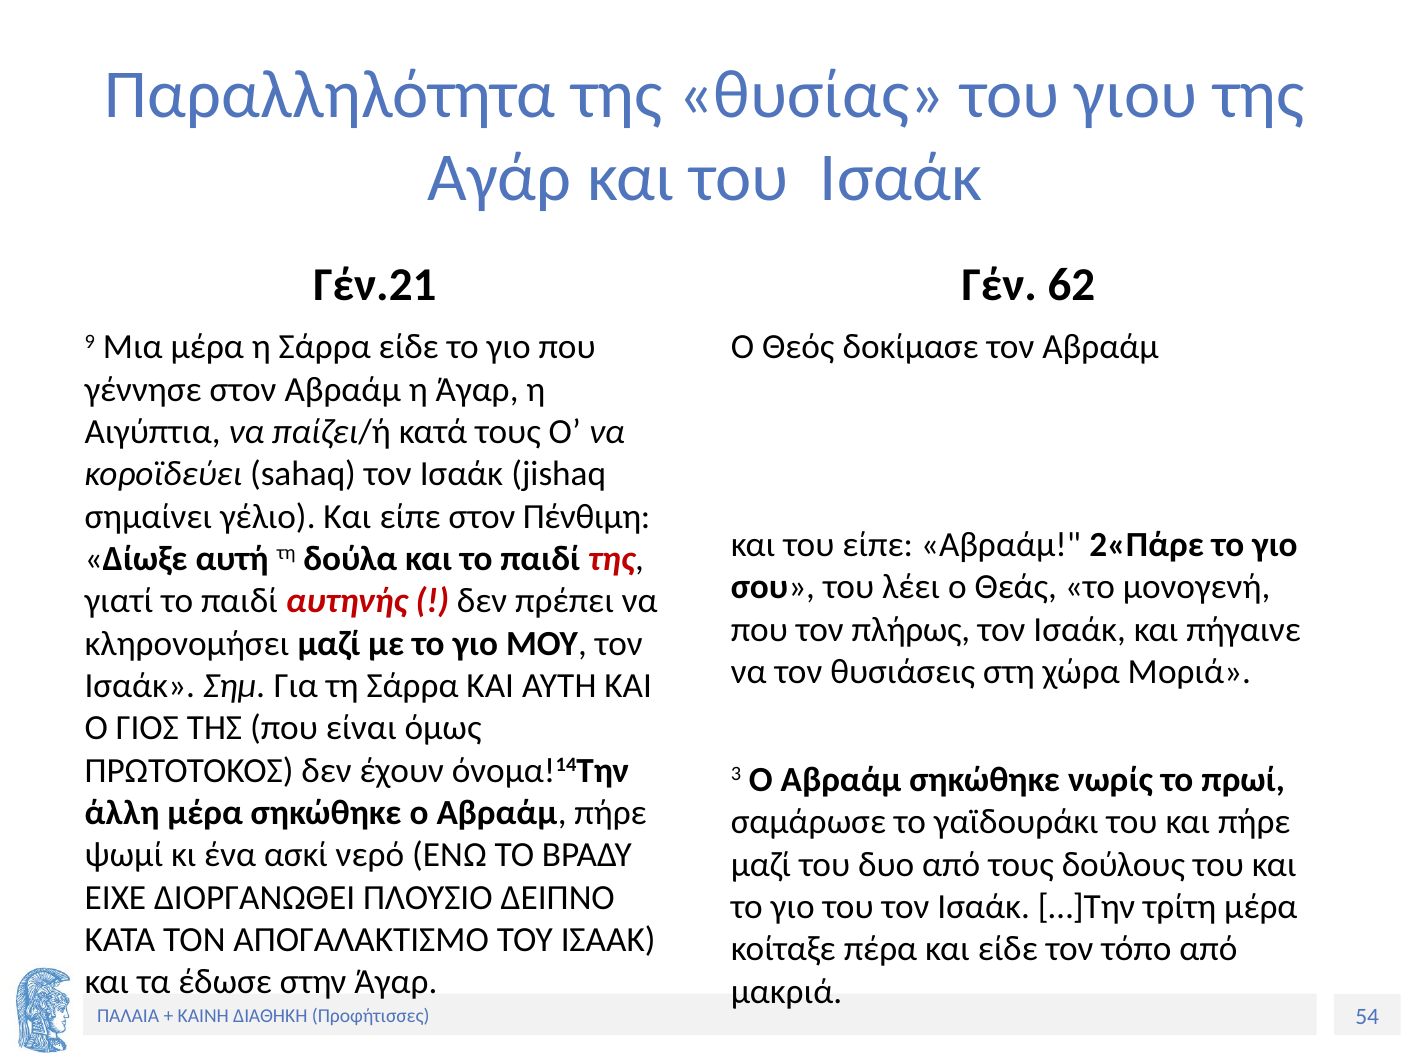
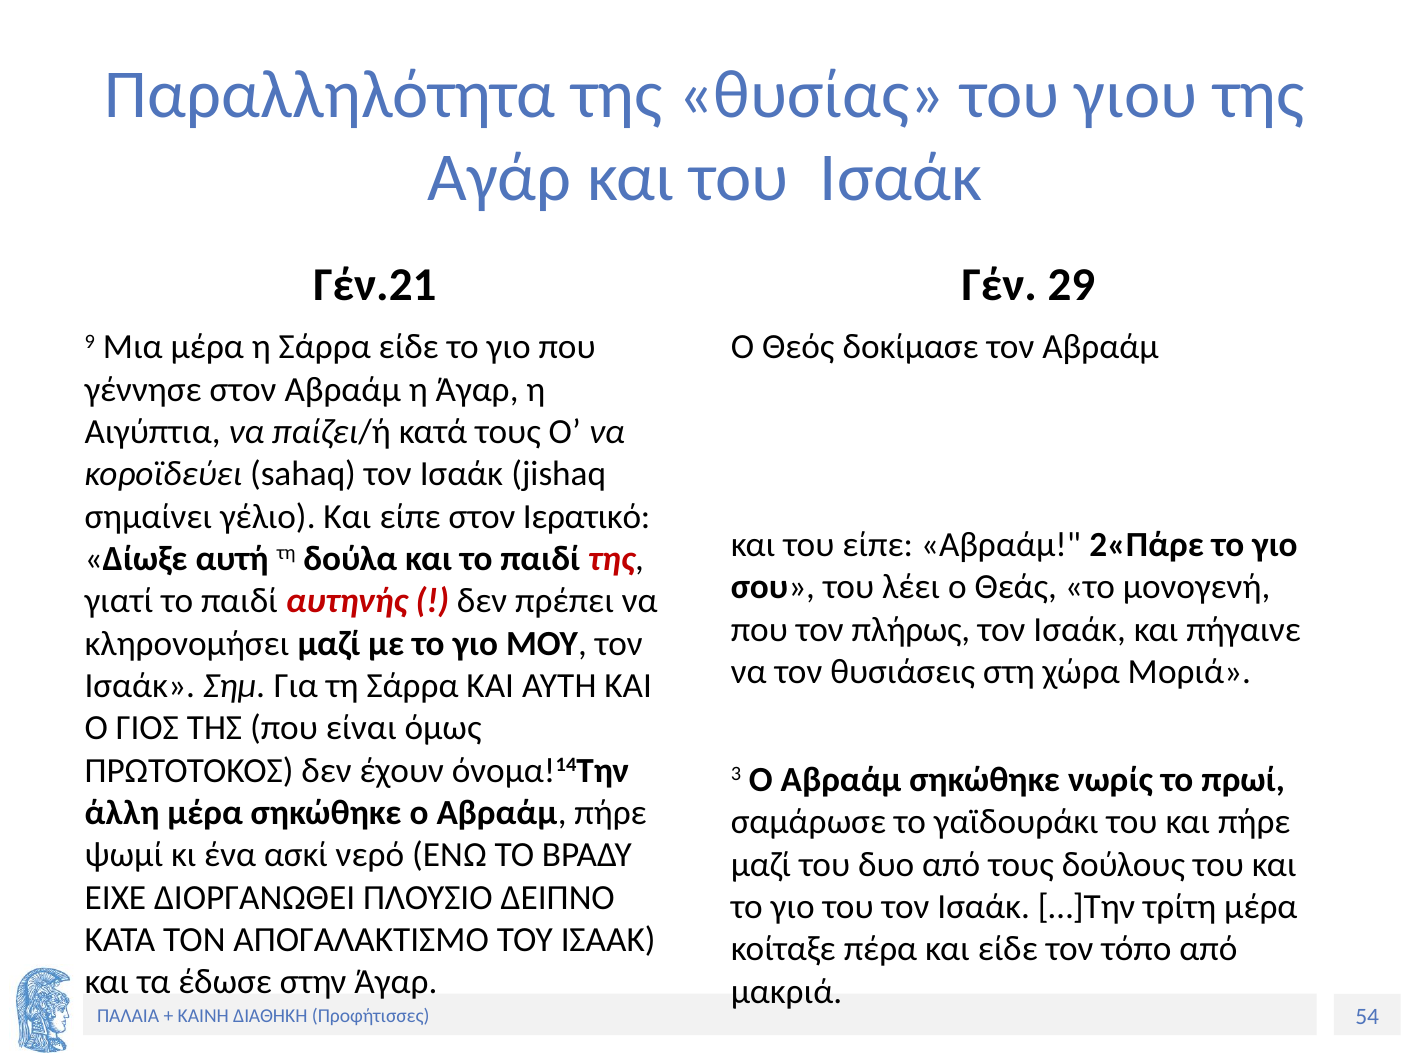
62: 62 -> 29
Πένθιμη: Πένθιμη -> Ιερατικό
